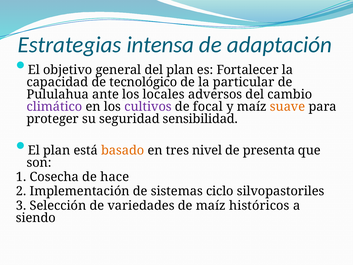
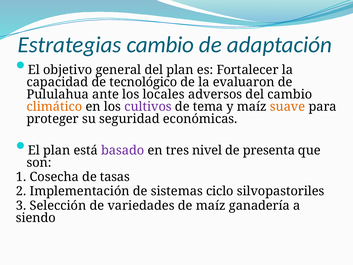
Estrategias intensa: intensa -> cambio
particular: particular -> evaluaron
climático colour: purple -> orange
focal: focal -> tema
sensibilidad: sensibilidad -> económicas
basado colour: orange -> purple
hace: hace -> tasas
históricos: históricos -> ganadería
